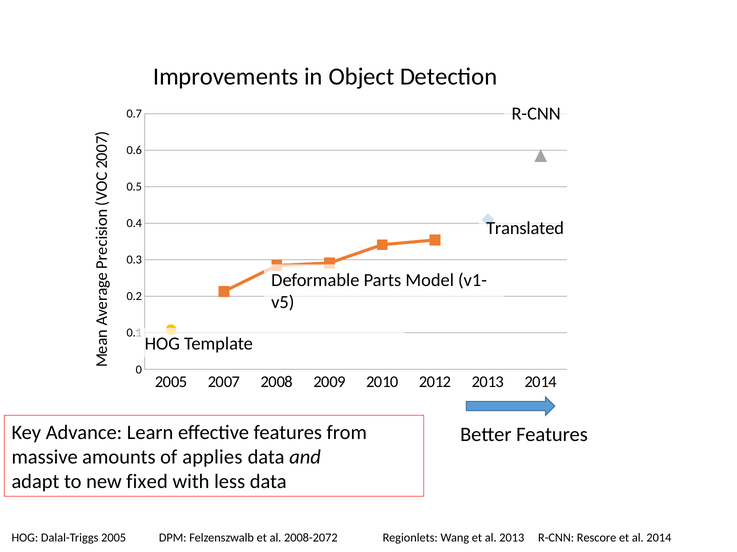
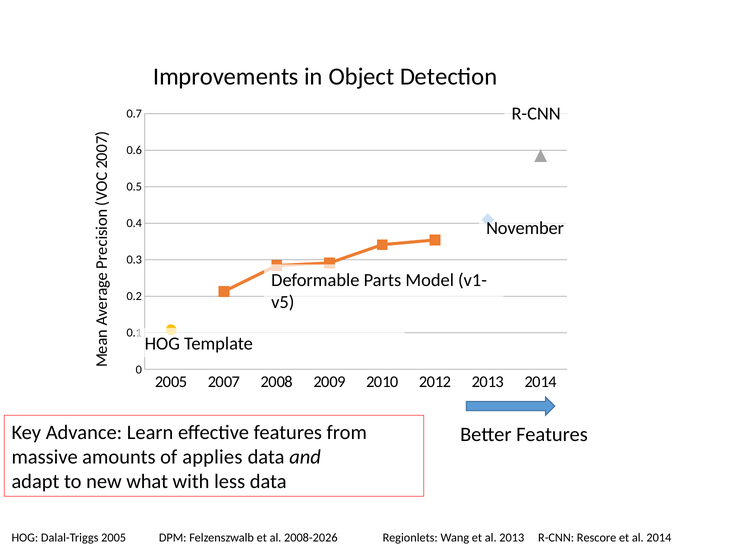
Translated: Translated -> November
fixed: fixed -> what
2008-2072: 2008-2072 -> 2008-2026
